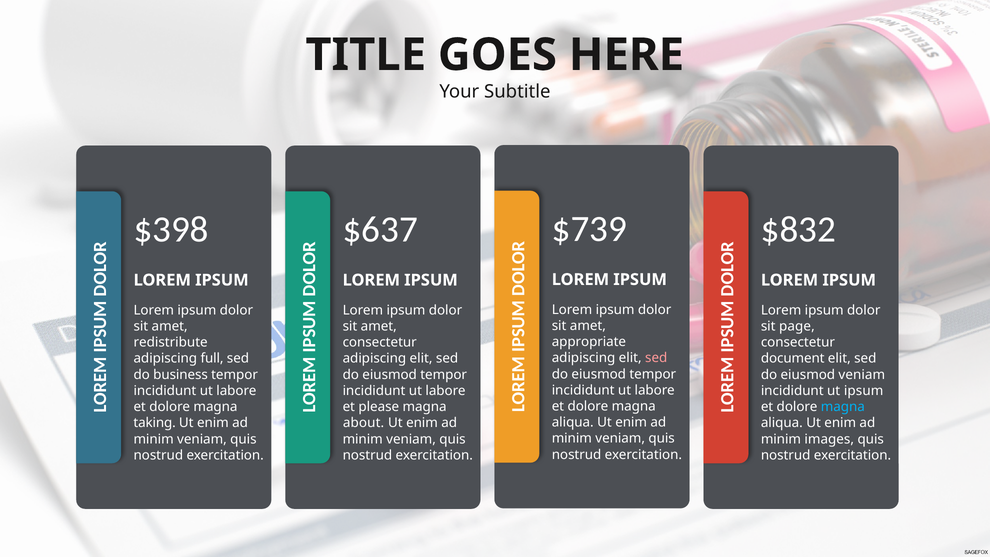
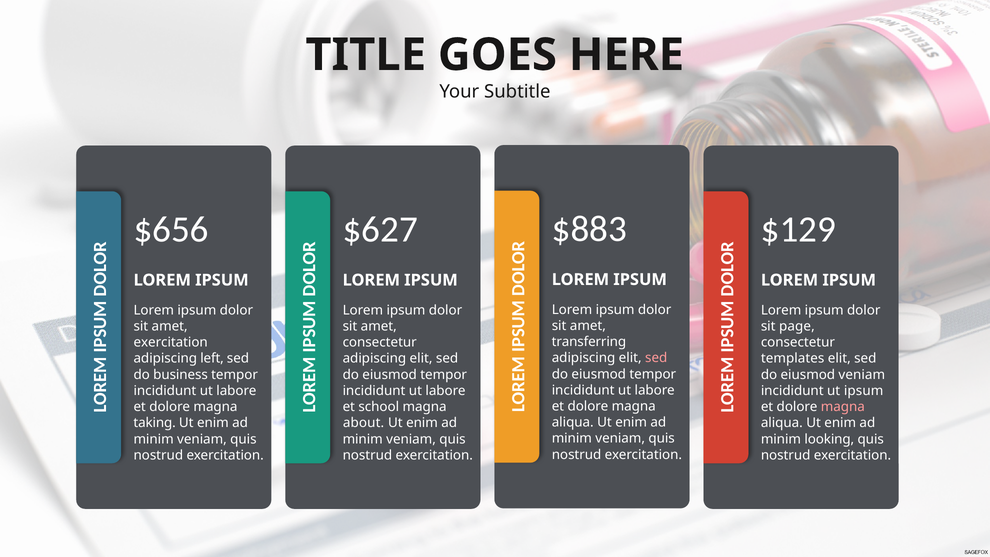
$739: $739 -> $883
$398: $398 -> $656
$637: $637 -> $627
$832: $832 -> $129
appropriate: appropriate -> transferring
redistribute at (171, 342): redistribute -> exercitation
full: full -> left
document: document -> templates
please: please -> school
magna at (843, 407) colour: light blue -> pink
images: images -> looking
